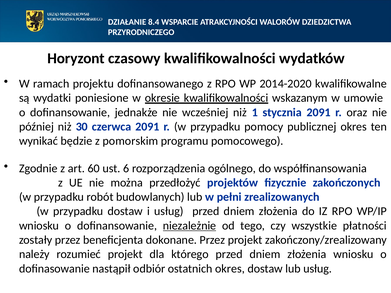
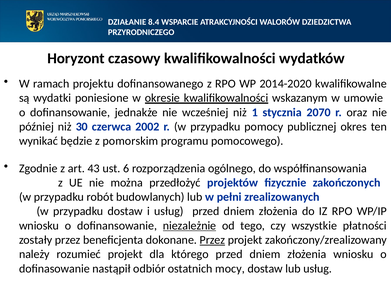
stycznia 2091: 2091 -> 2070
czerwca 2091: 2091 -> 2002
60: 60 -> 43
Przez at (212, 240) underline: none -> present
ostatnich okres: okres -> mocy
